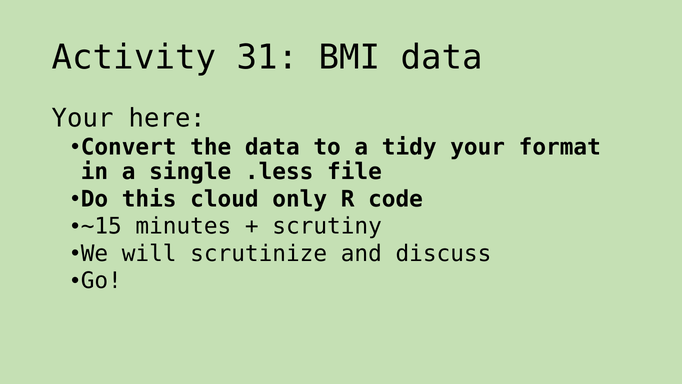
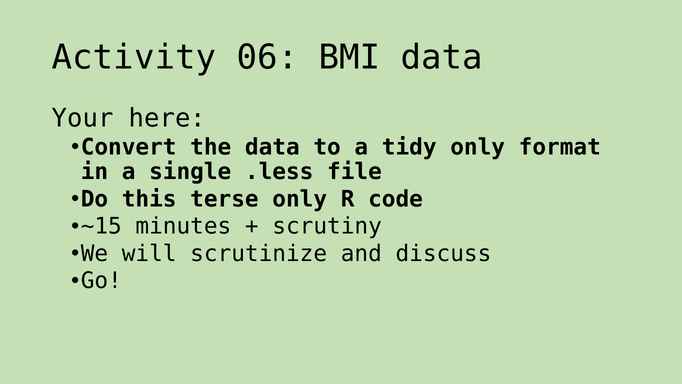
31: 31 -> 06
tidy your: your -> only
cloud: cloud -> terse
